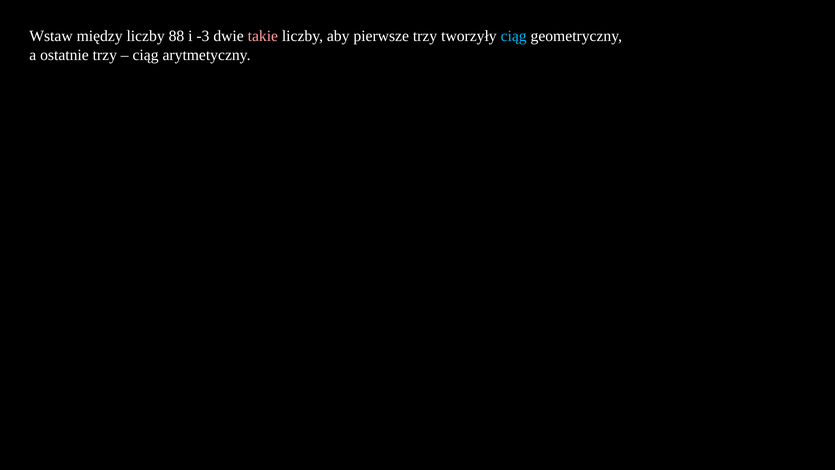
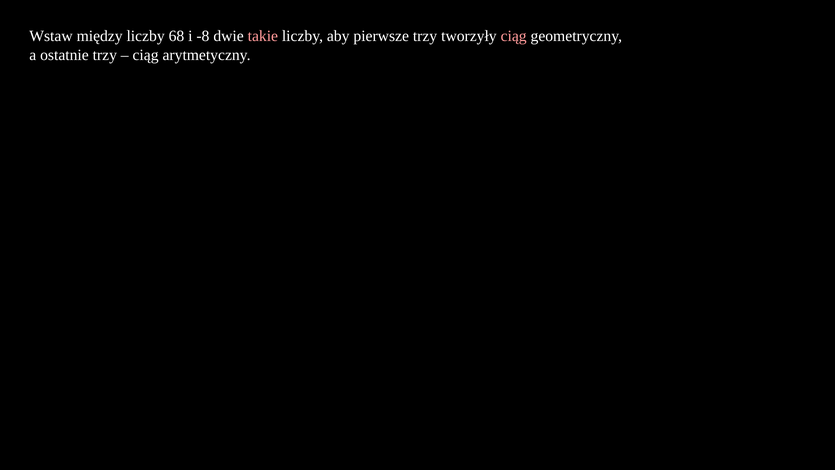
88: 88 -> 68
-3: -3 -> -8
ciąg at (514, 36) colour: light blue -> pink
